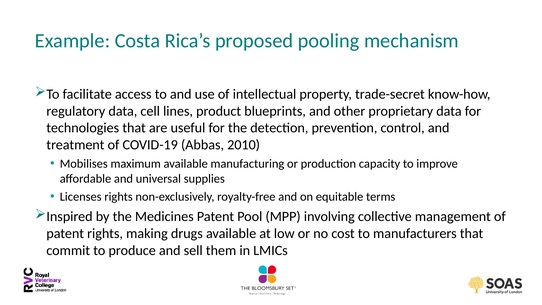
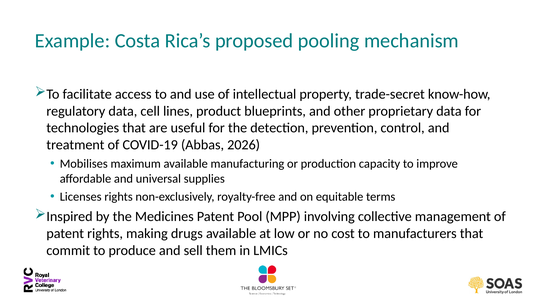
2010: 2010 -> 2026
